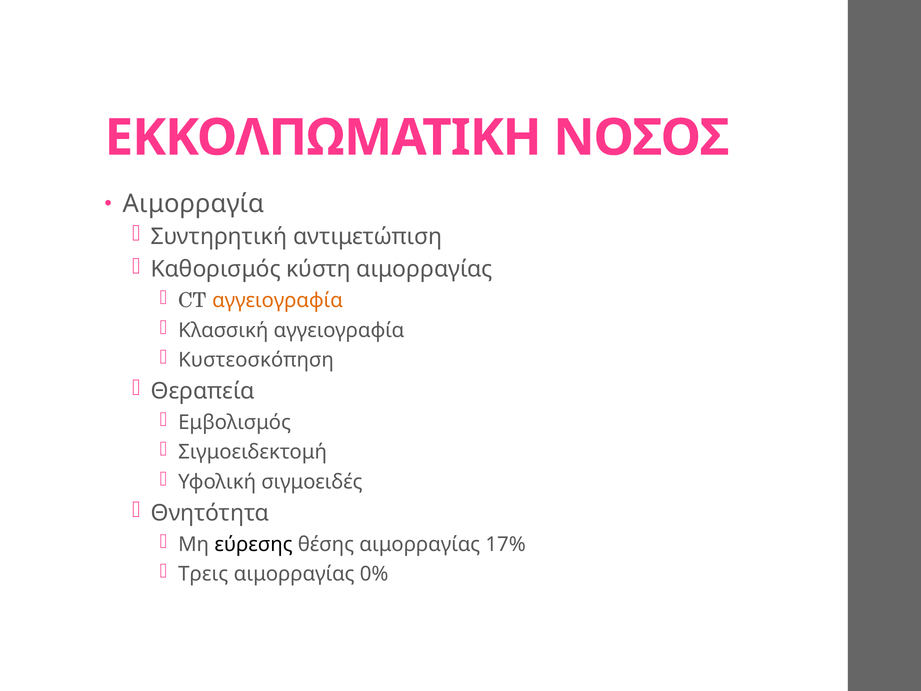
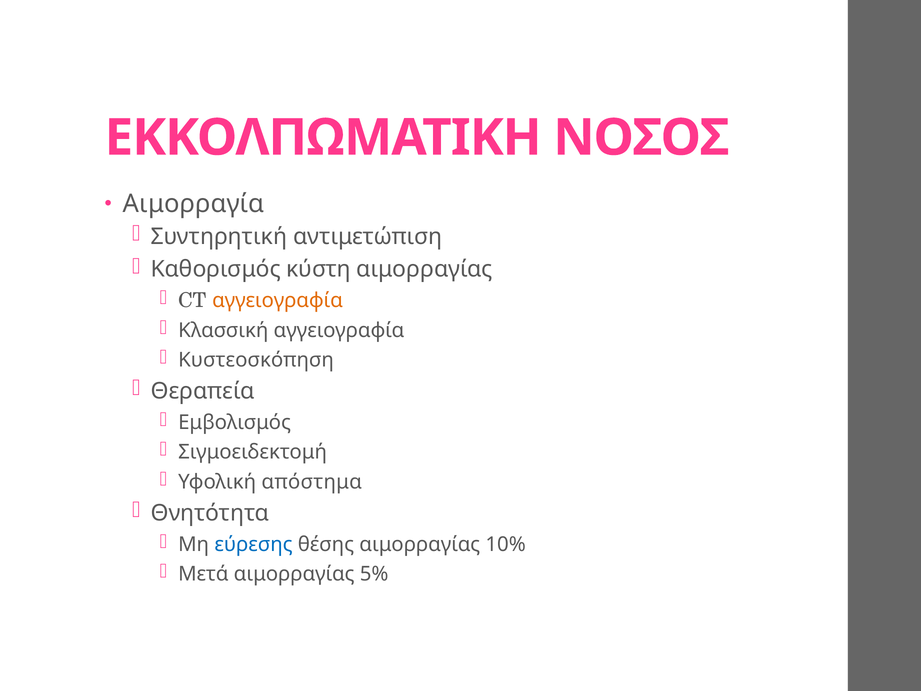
σιγμοειδές: σιγμοειδές -> απόστημα
εύρεσης colour: black -> blue
17%: 17% -> 10%
Τρεις: Τρεις -> Μετά
0%: 0% -> 5%
